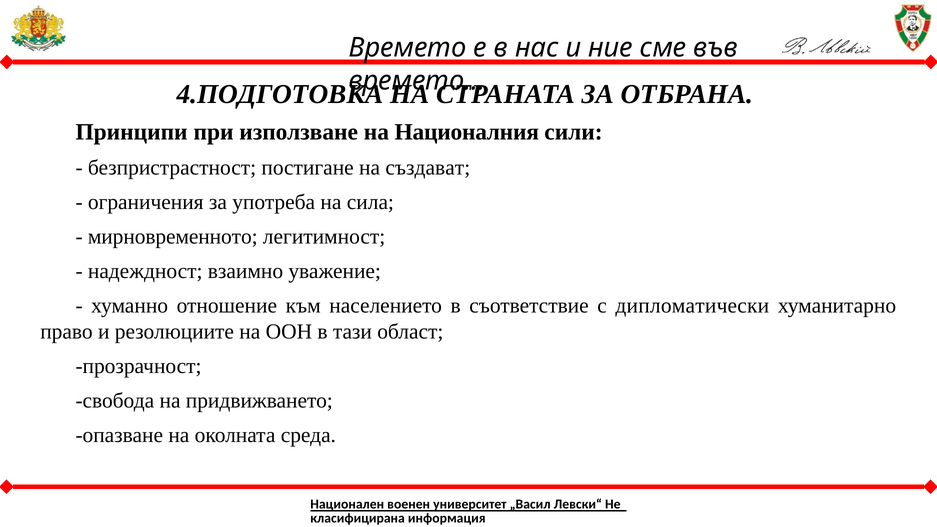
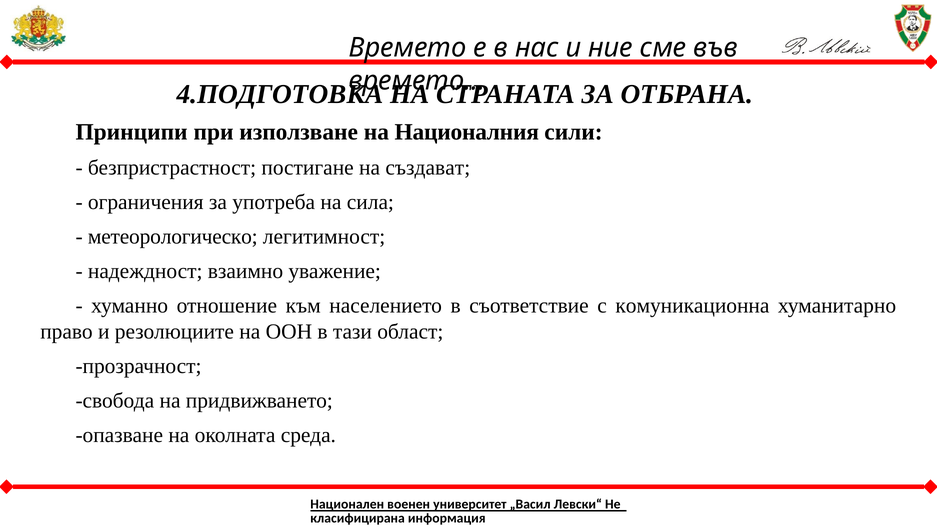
мирновременното: мирновременното -> метеорологическо
дипломатически: дипломатически -> комуникационна
